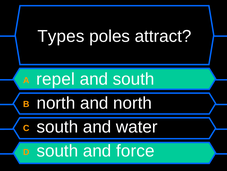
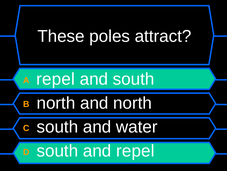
Types: Types -> These
and force: force -> repel
